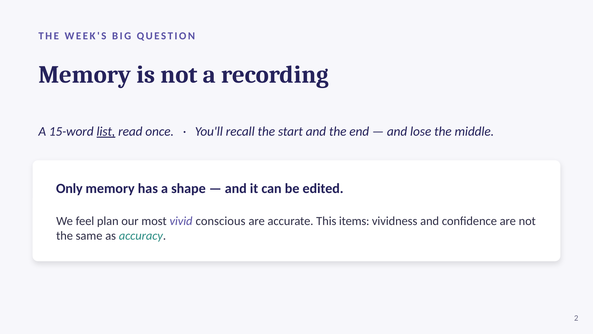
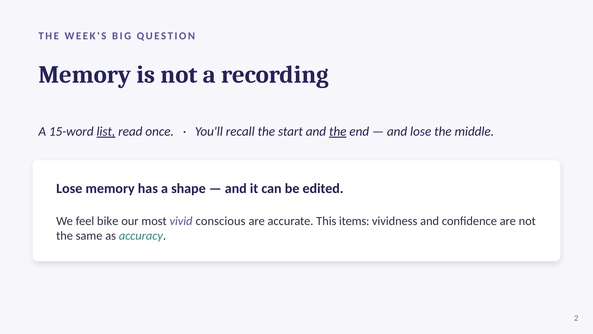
the at (338, 131) underline: none -> present
Only at (69, 188): Only -> Lose
plan: plan -> bike
